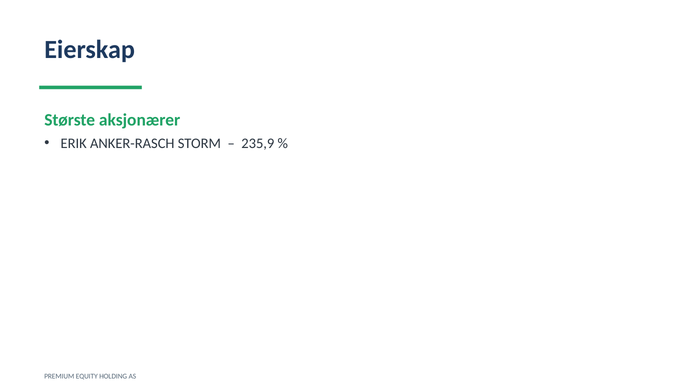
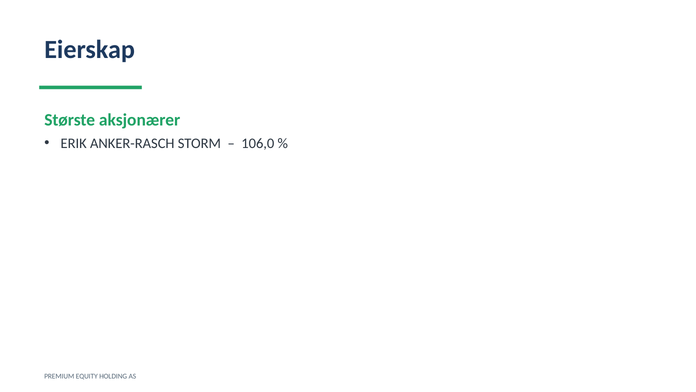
235,9: 235,9 -> 106,0
